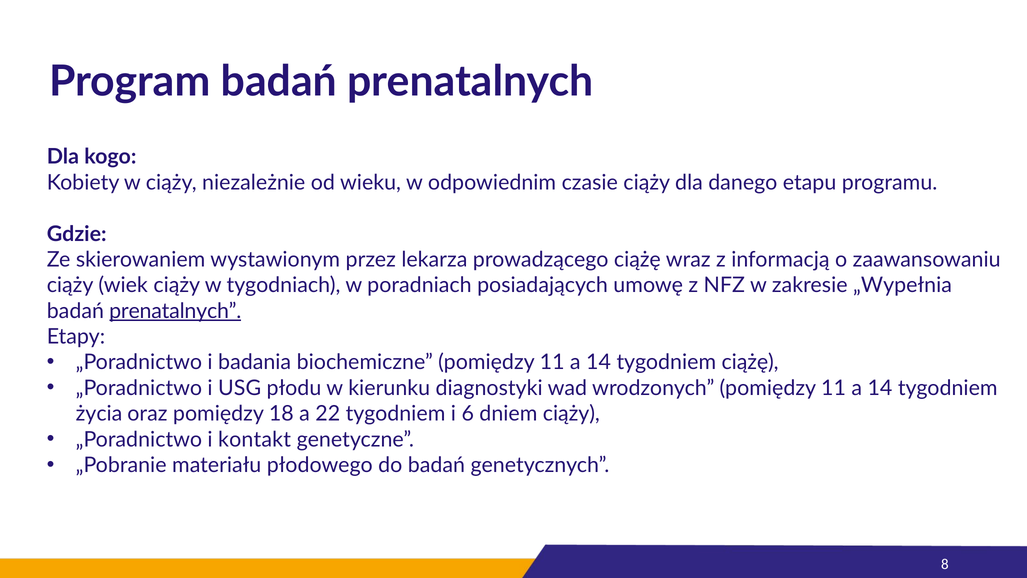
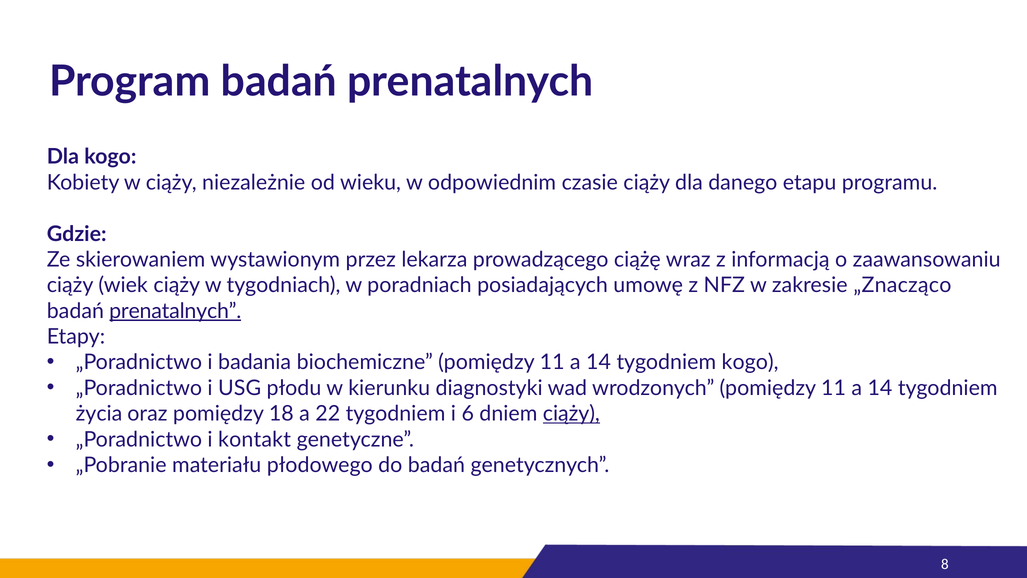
„Wypełnia: „Wypełnia -> „Znacząco
tygodniem ciążę: ciążę -> kogo
ciąży at (571, 414) underline: none -> present
